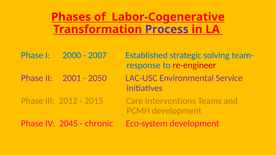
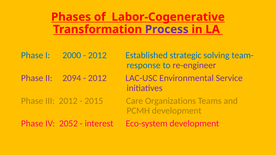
2007 at (97, 55): 2007 -> 2012
re-engineer colour: red -> purple
2001: 2001 -> 2094
2050 at (97, 78): 2050 -> 2012
Interventions: Interventions -> Organizations
2045: 2045 -> 2052
chronic: chronic -> interest
